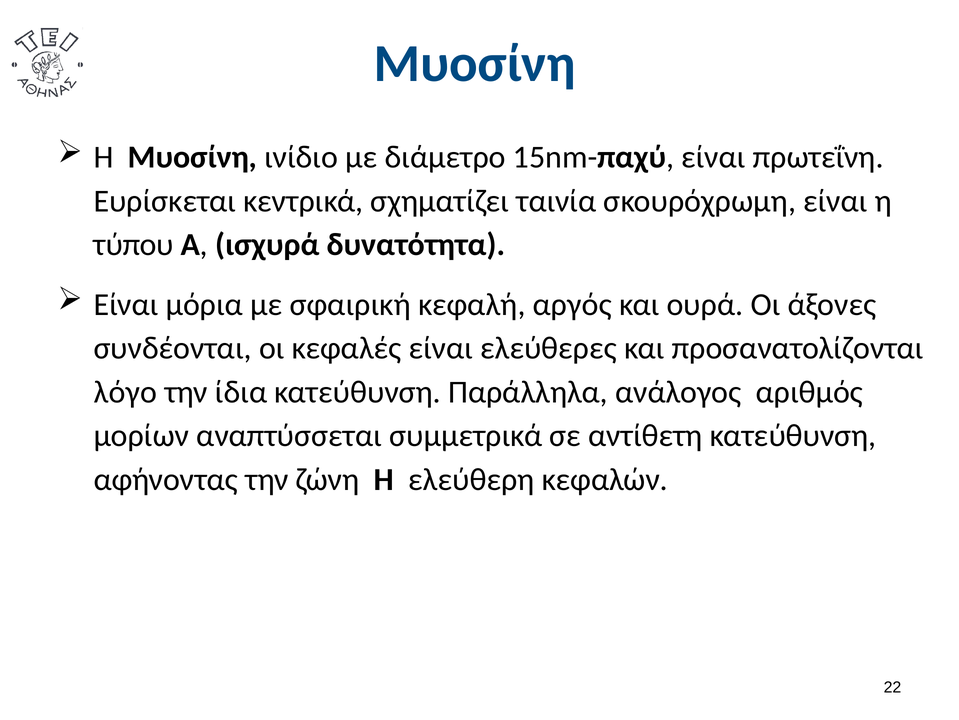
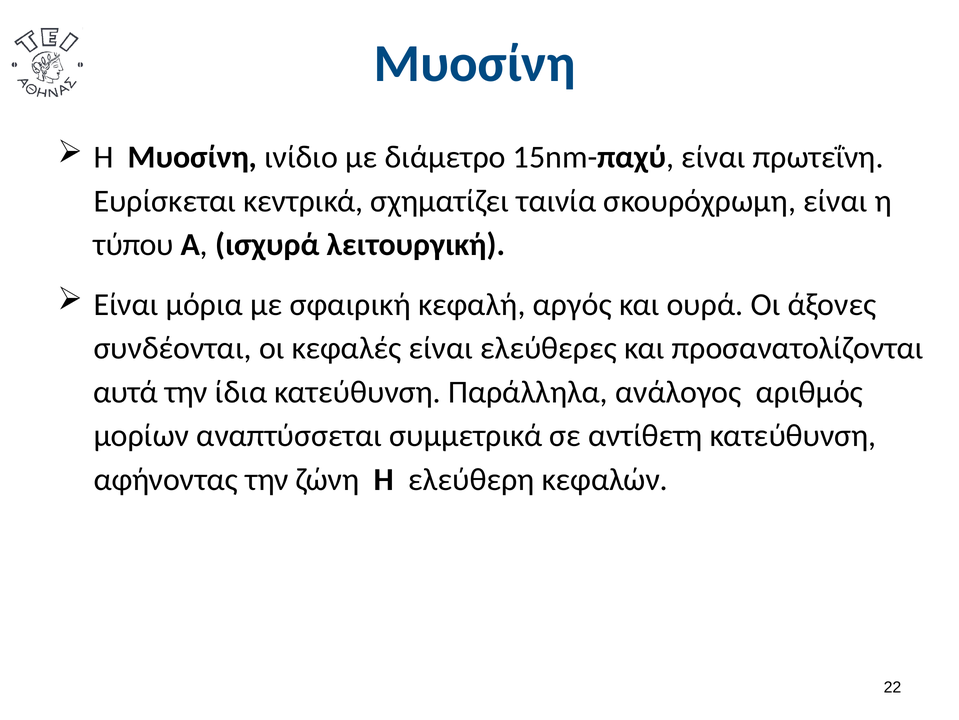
δυνατότητα: δυνατότητα -> λειτουργική
λόγο: λόγο -> αυτά
